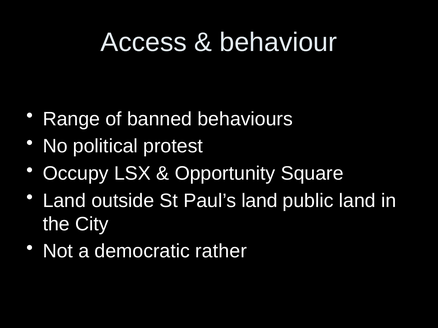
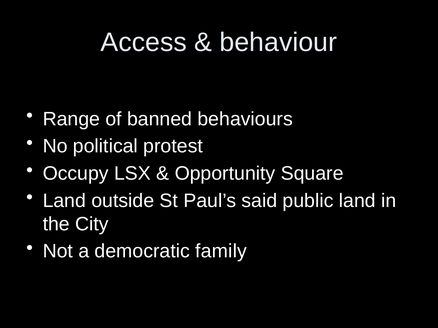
Paul’s land: land -> said
rather: rather -> family
